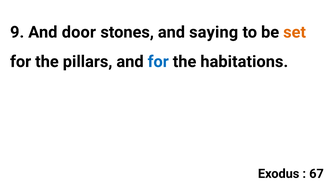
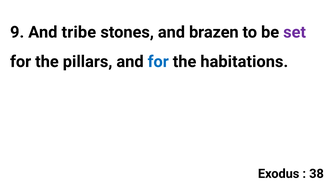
door: door -> tribe
saying: saying -> brazen
set colour: orange -> purple
67: 67 -> 38
